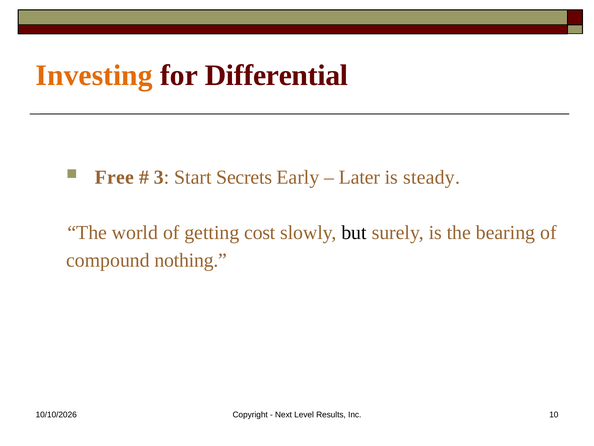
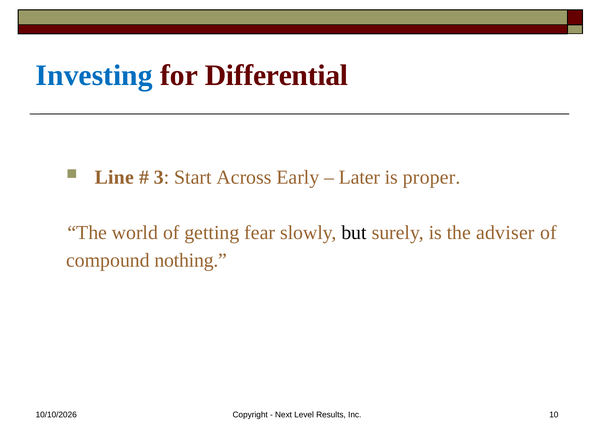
Investing colour: orange -> blue
Free: Free -> Line
Secrets: Secrets -> Across
steady: steady -> proper
cost: cost -> fear
bearing: bearing -> adviser
